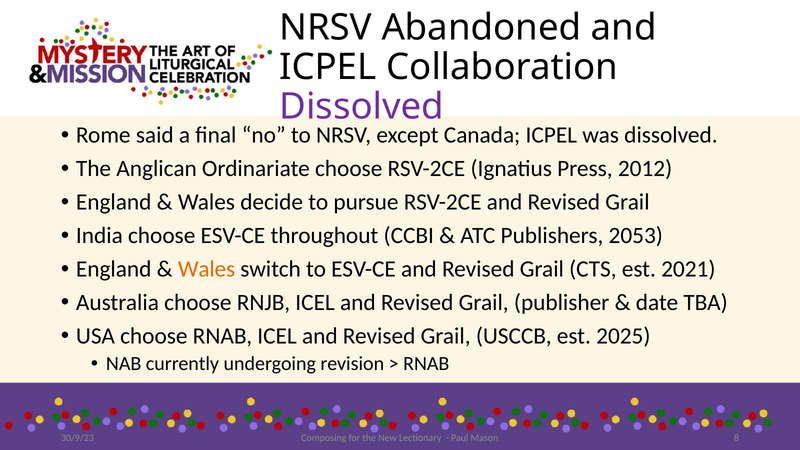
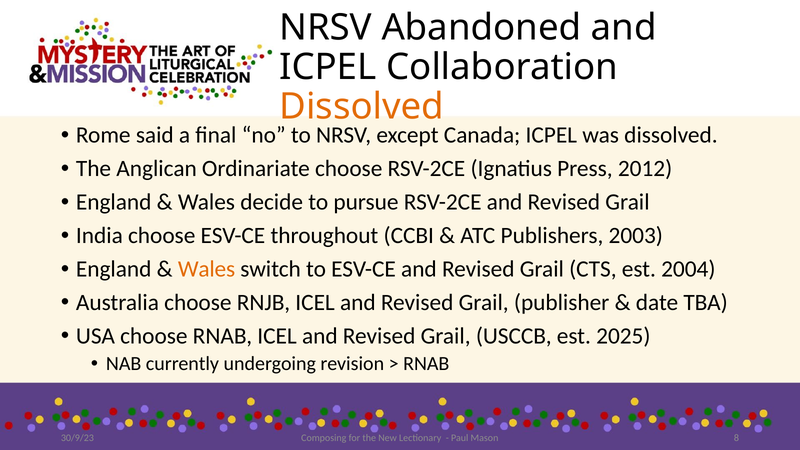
Dissolved at (362, 107) colour: purple -> orange
2053: 2053 -> 2003
2021: 2021 -> 2004
